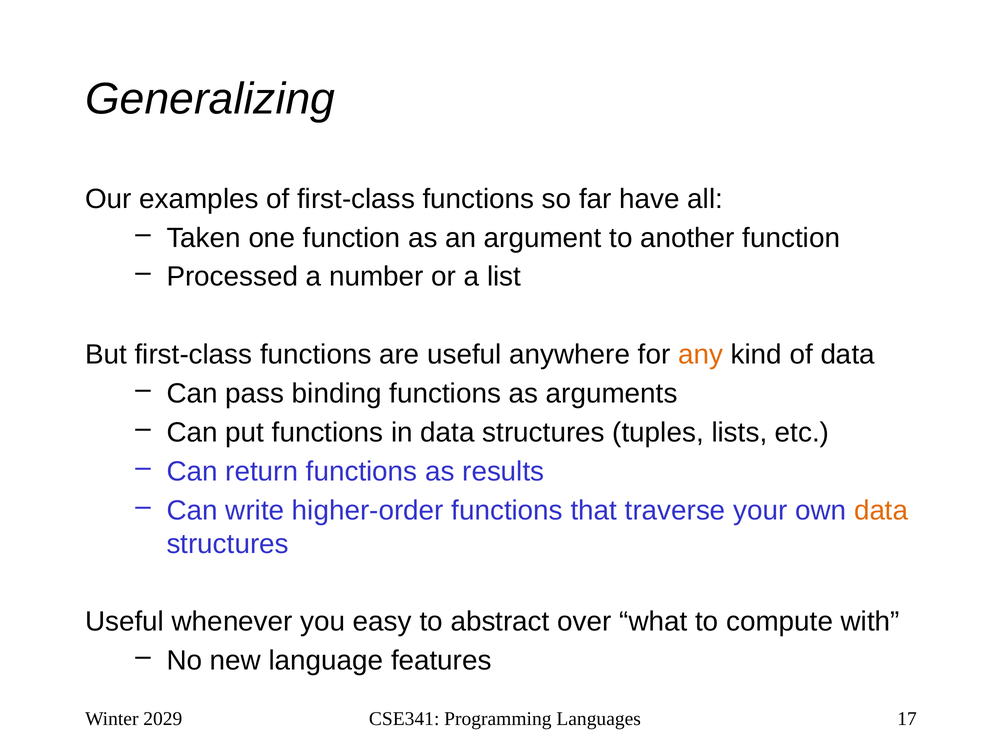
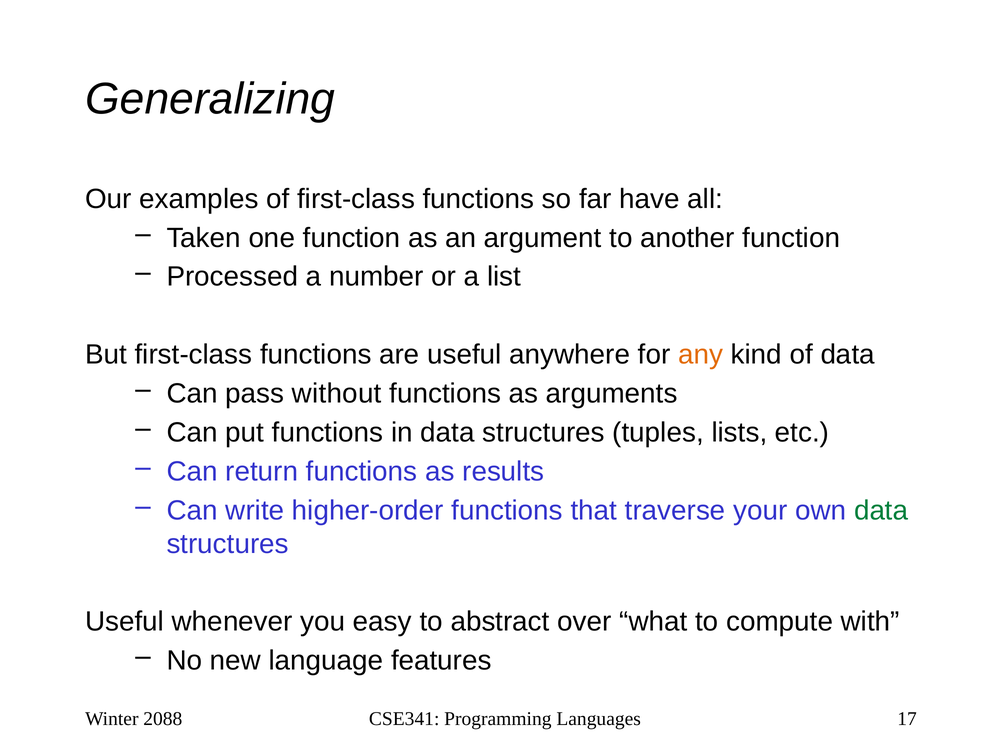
binding: binding -> without
data at (881, 511) colour: orange -> green
2029: 2029 -> 2088
